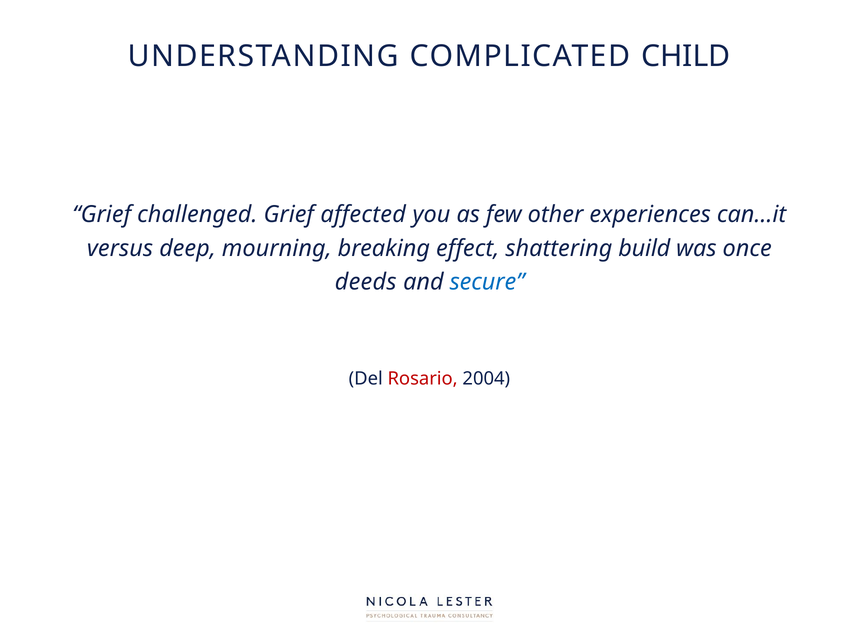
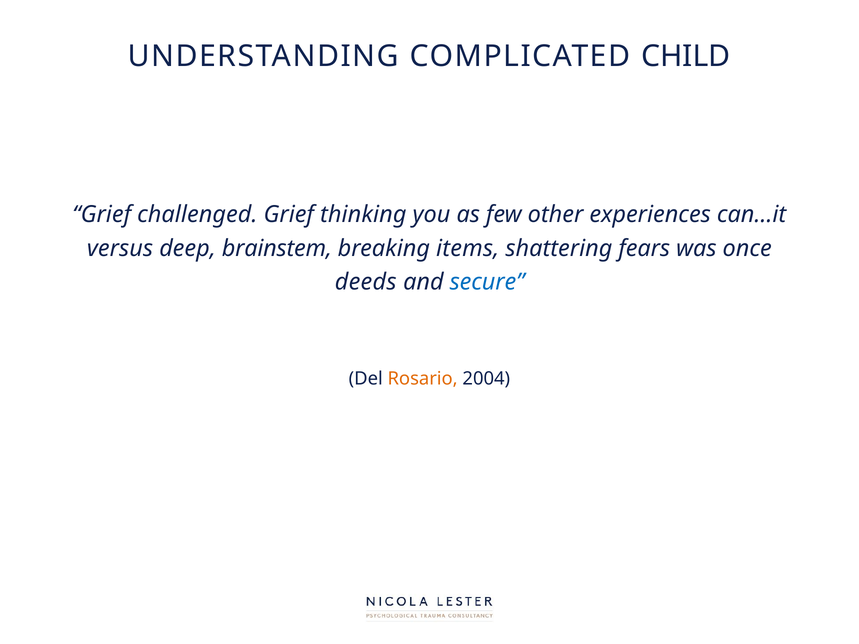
affected: affected -> thinking
mourning: mourning -> brainstem
effect: effect -> items
build: build -> fears
Rosario colour: red -> orange
